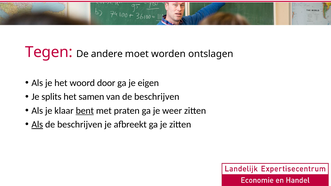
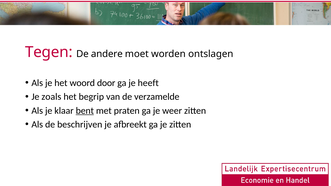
eigen: eigen -> heeft
splits: splits -> zoals
samen: samen -> begrip
van de beschrijven: beschrijven -> verzamelde
Als at (37, 125) underline: present -> none
